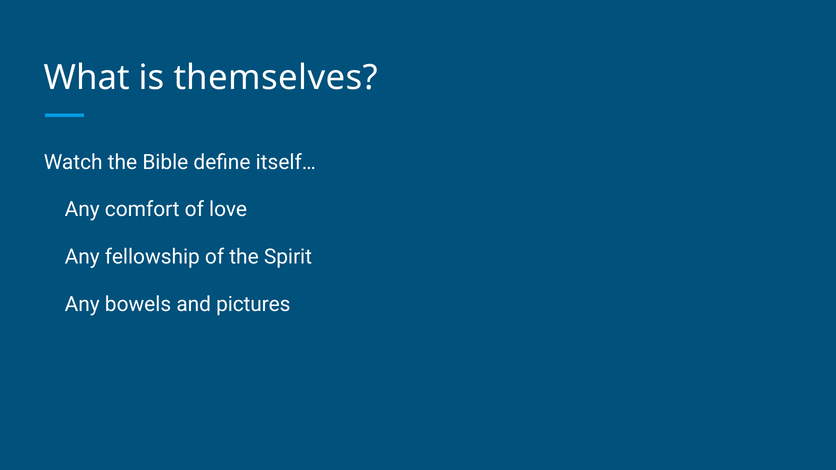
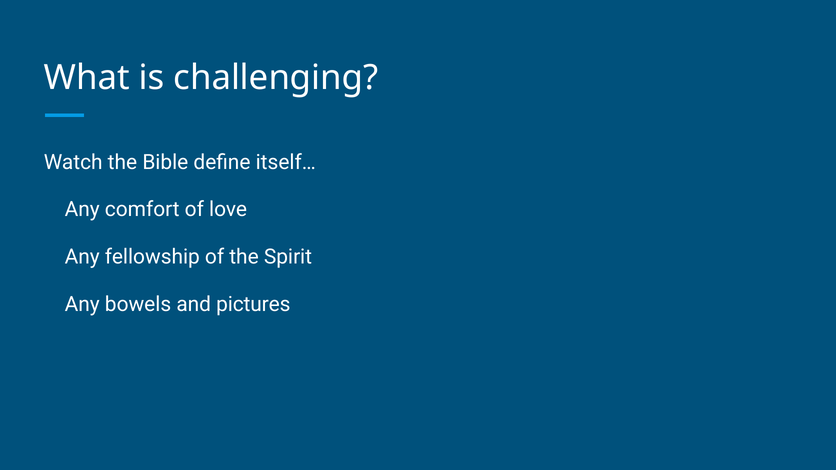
themselves: themselves -> challenging
